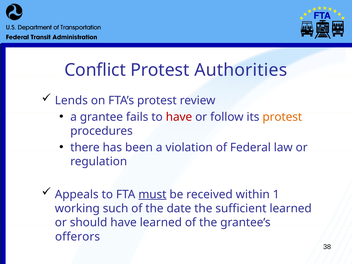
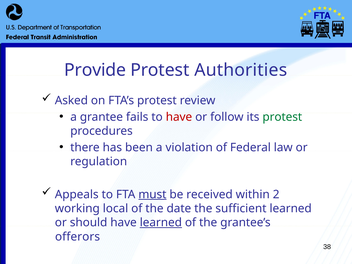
Conflict: Conflict -> Provide
Lends: Lends -> Asked
protest at (282, 117) colour: orange -> green
1: 1 -> 2
such: such -> local
learned at (161, 223) underline: none -> present
